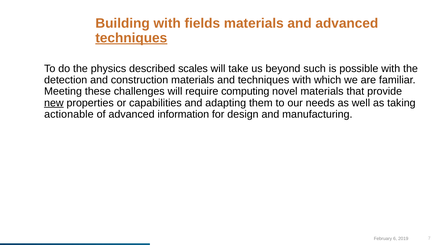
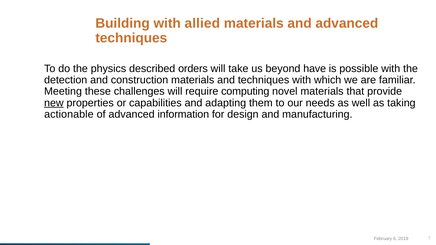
fields: fields -> allied
techniques at (131, 38) underline: present -> none
scales: scales -> orders
such: such -> have
